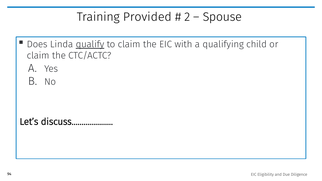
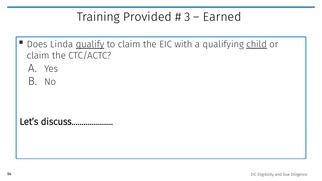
2: 2 -> 3
Spouse: Spouse -> Earned
child underline: none -> present
